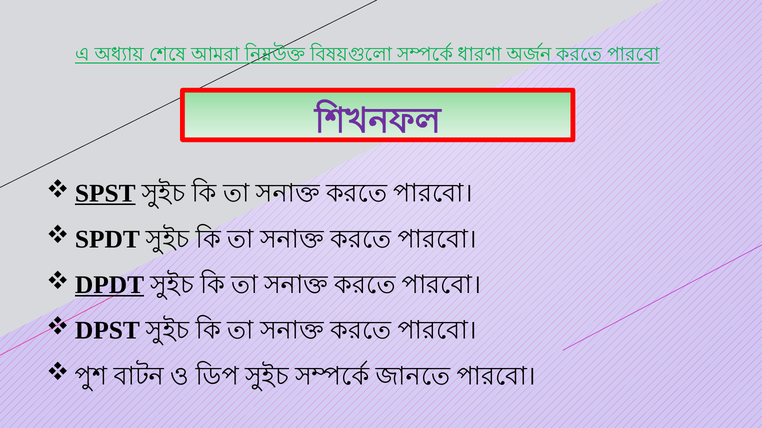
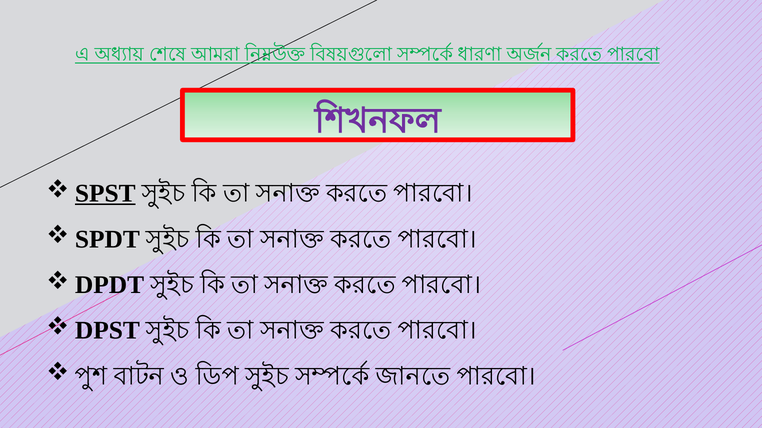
DPDT underline: present -> none
